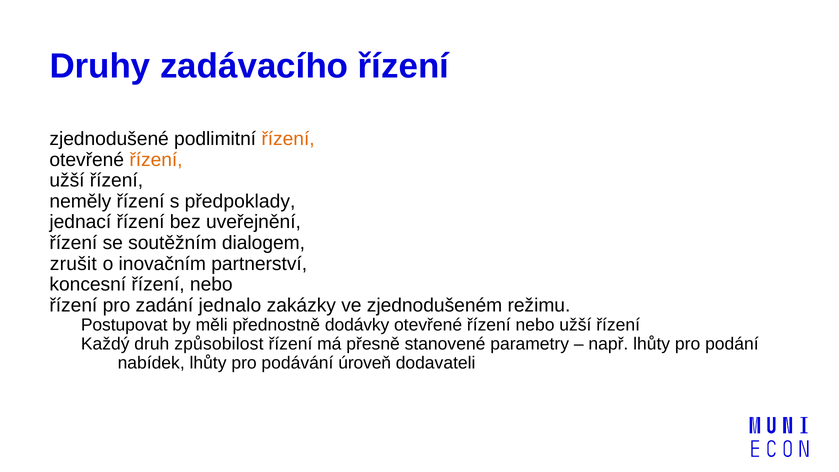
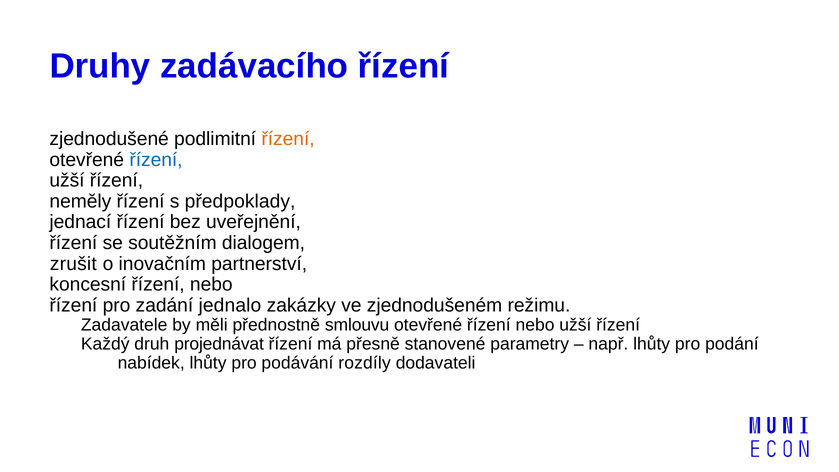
řízení at (156, 160) colour: orange -> blue
Postupovat: Postupovat -> Zadavatele
dodávky: dodávky -> smlouvu
způsobilost: způsobilost -> projednávat
úroveň: úroveň -> rozdíly
